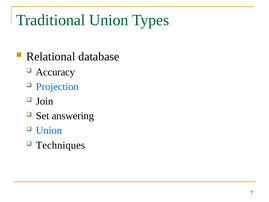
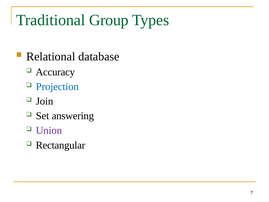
Traditional Union: Union -> Group
Union at (49, 130) colour: blue -> purple
Techniques: Techniques -> Rectangular
